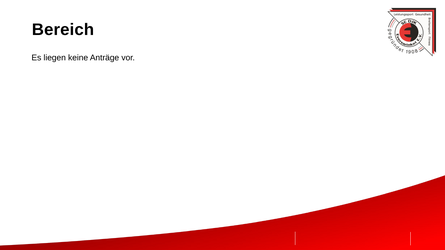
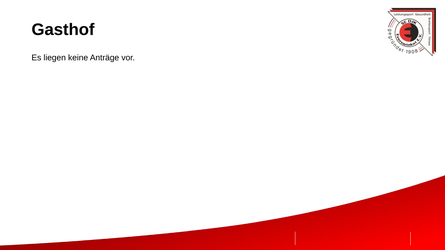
Bereich: Bereich -> Gasthof
